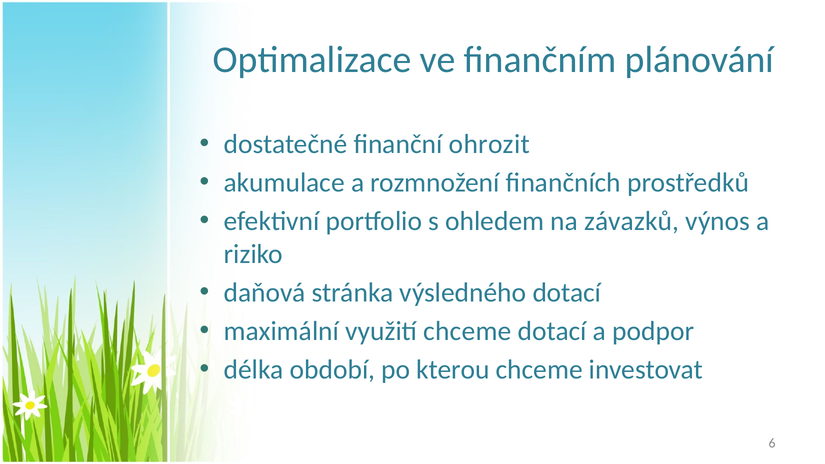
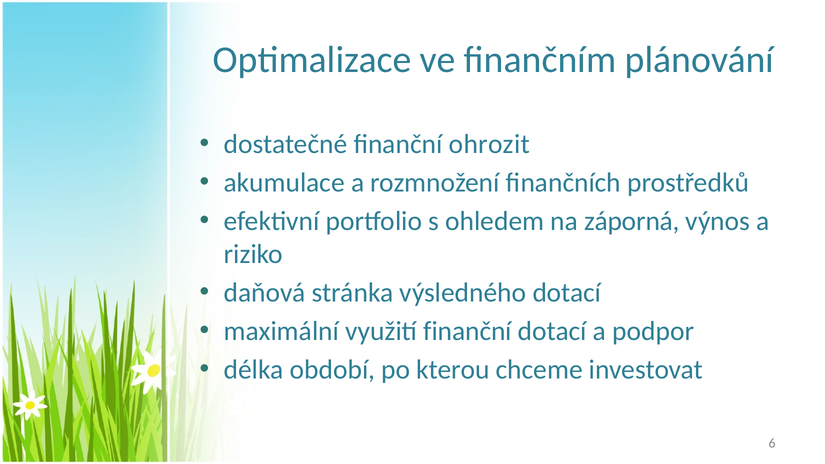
závazků: závazků -> záporná
využití chceme: chceme -> finanční
